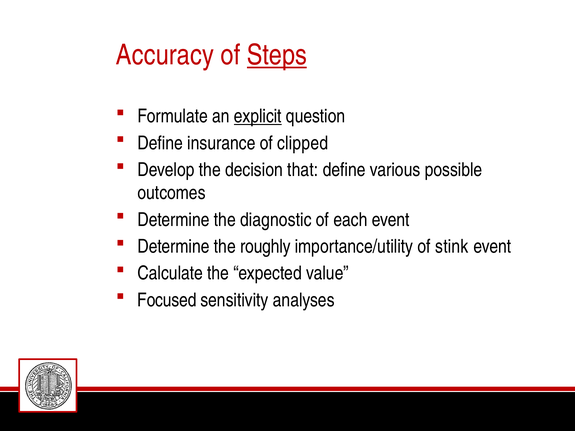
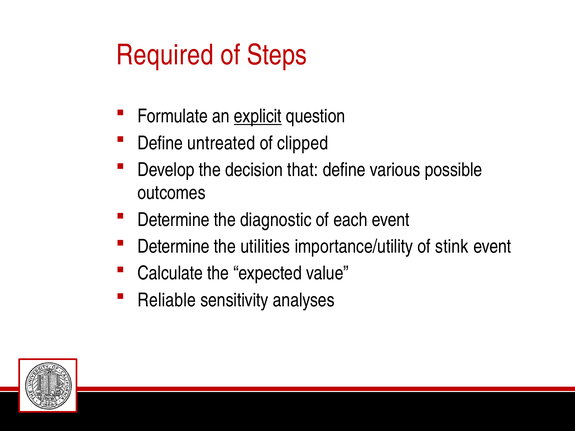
Accuracy: Accuracy -> Required
Steps underline: present -> none
insurance: insurance -> untreated
roughly: roughly -> utilities
Focused: Focused -> Reliable
